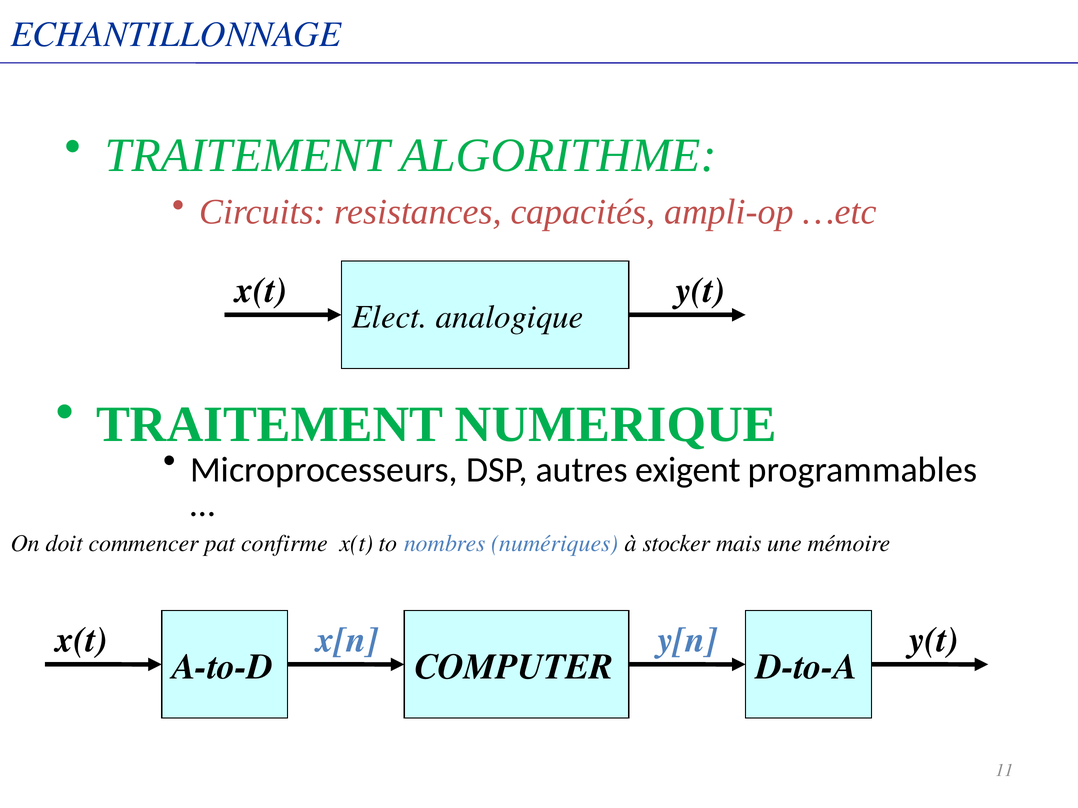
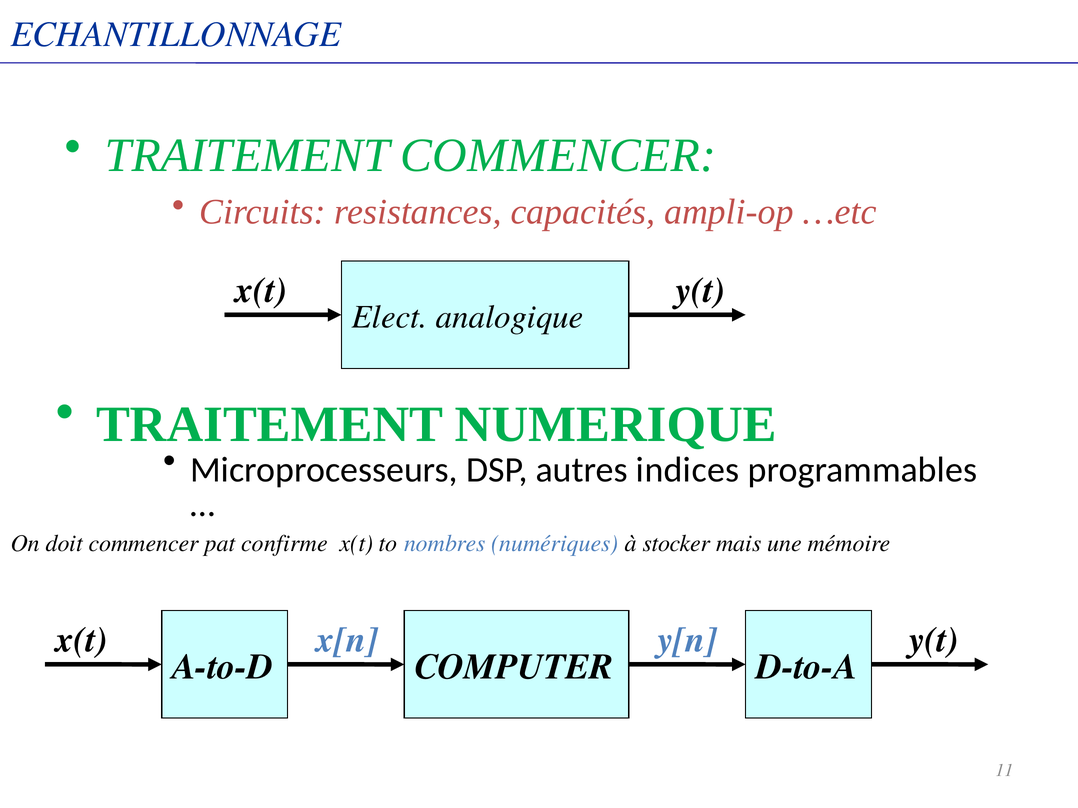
TRAITEMENT ALGORITHME: ALGORITHME -> COMMENCER
exigent: exigent -> indices
